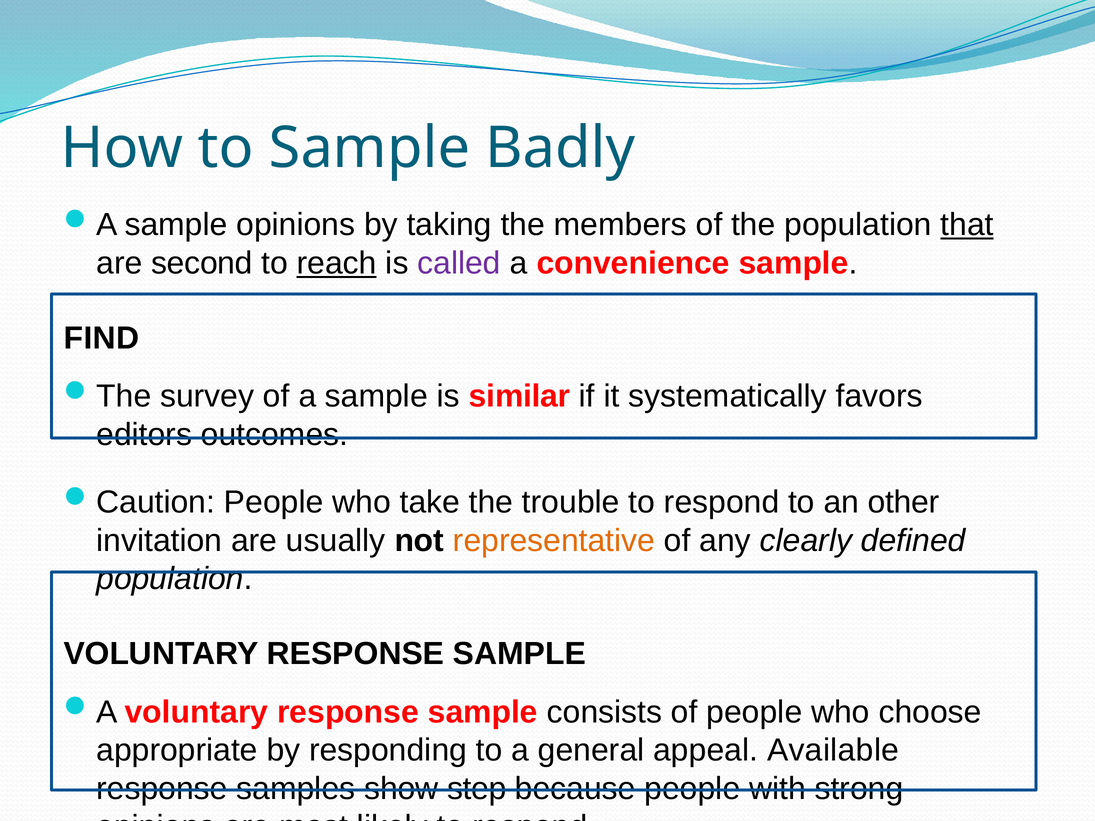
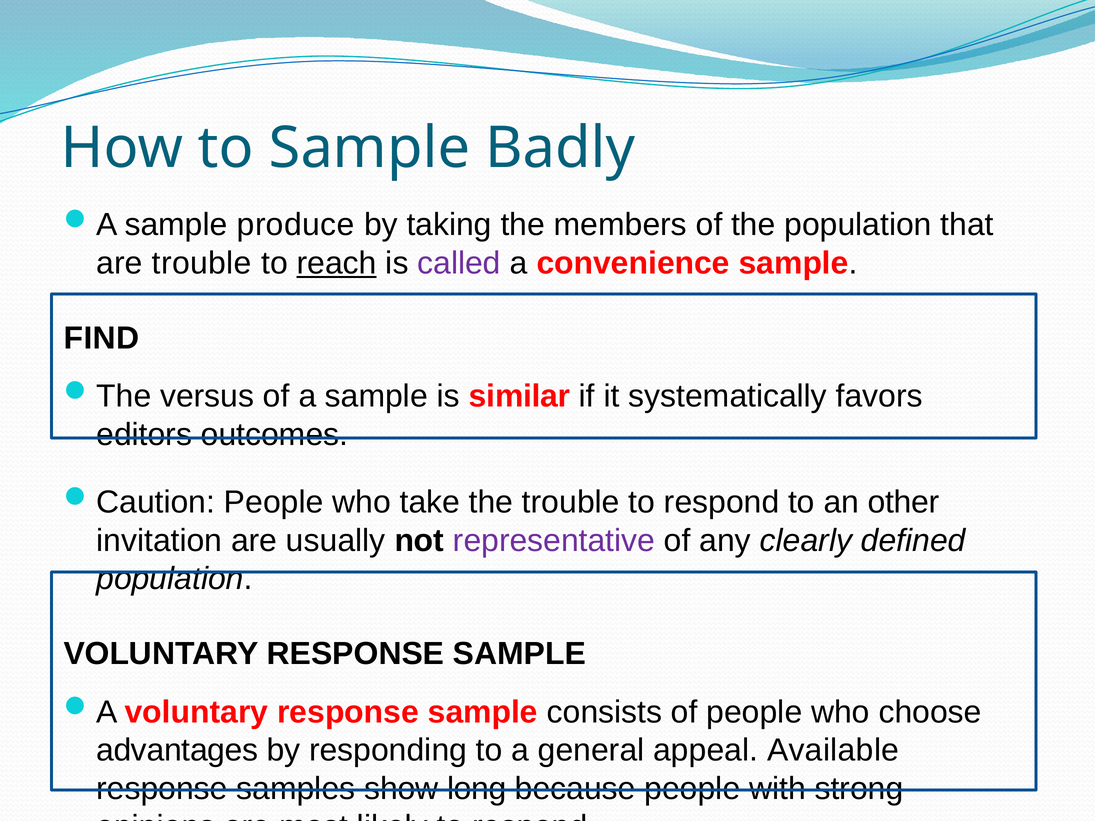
sample opinions: opinions -> produce
that underline: present -> none
are second: second -> trouble
survey: survey -> versus
representative colour: orange -> purple
appropriate: appropriate -> advantages
step: step -> long
